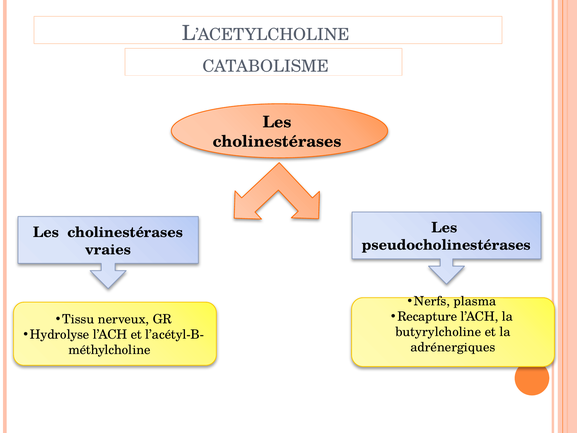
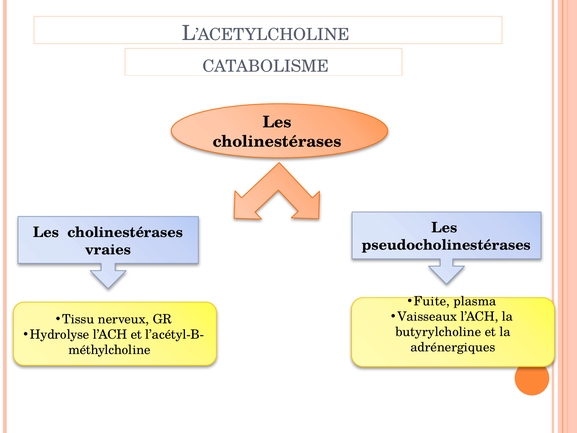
Nerfs: Nerfs -> Fuite
Recapture: Recapture -> Vaisseaux
